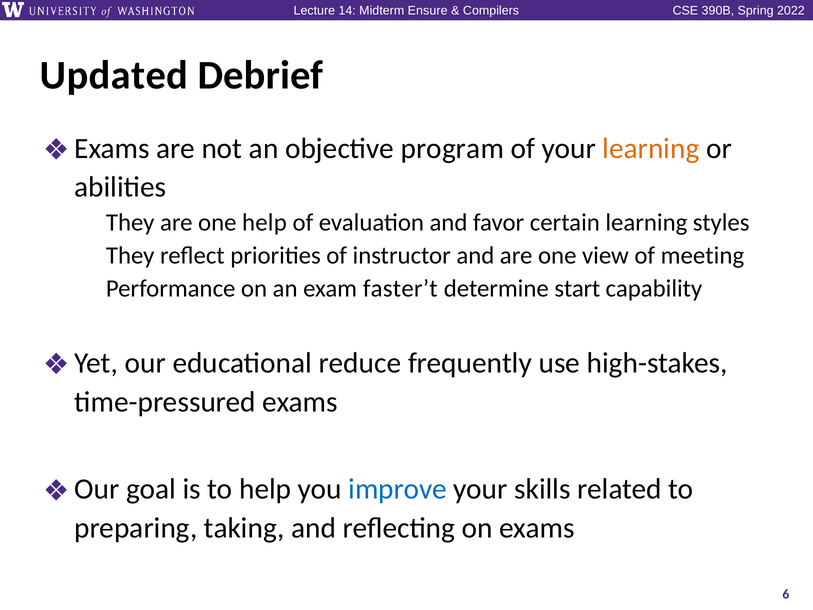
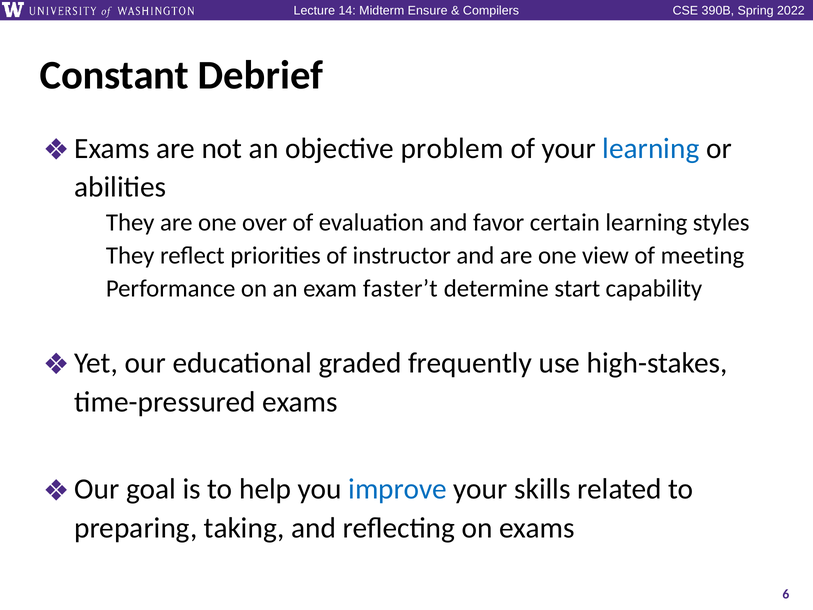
Updated: Updated -> Constant
program: program -> problem
learning at (651, 148) colour: orange -> blue
one help: help -> over
reduce: reduce -> graded
